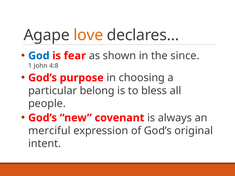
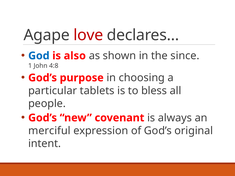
love colour: orange -> red
fear: fear -> also
belong: belong -> tablets
